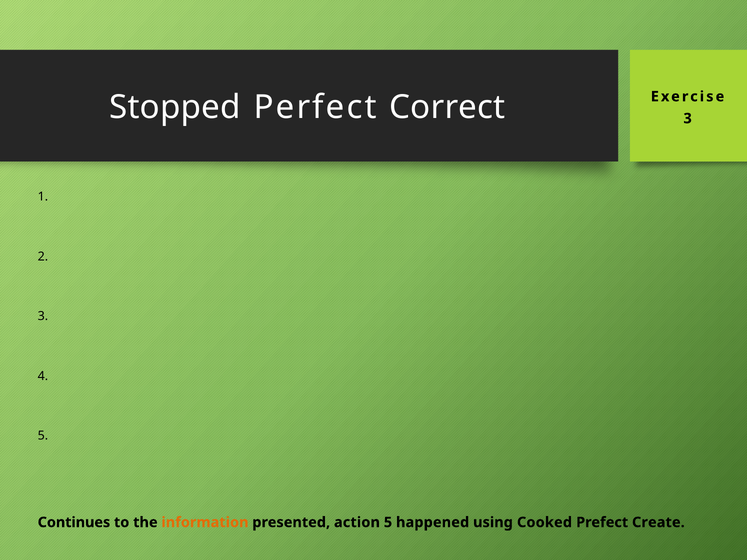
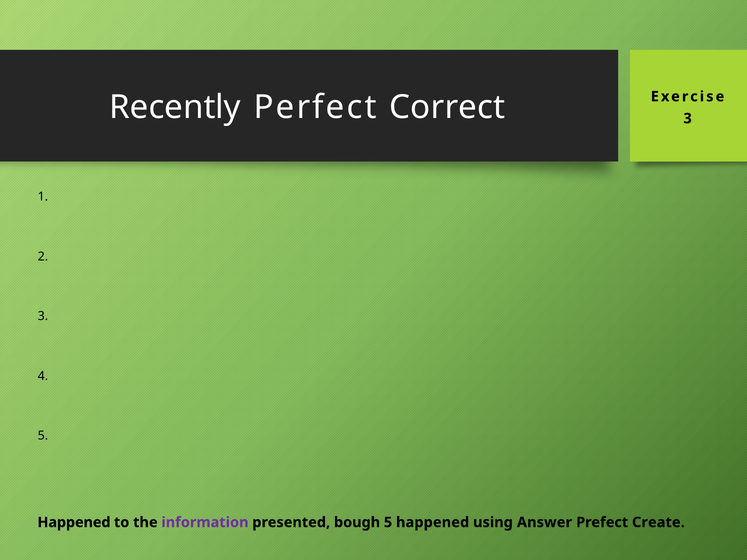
Stopped: Stopped -> Recently
Continues at (74, 523): Continues -> Happened
information colour: orange -> purple
action: action -> bough
Cooked: Cooked -> Answer
